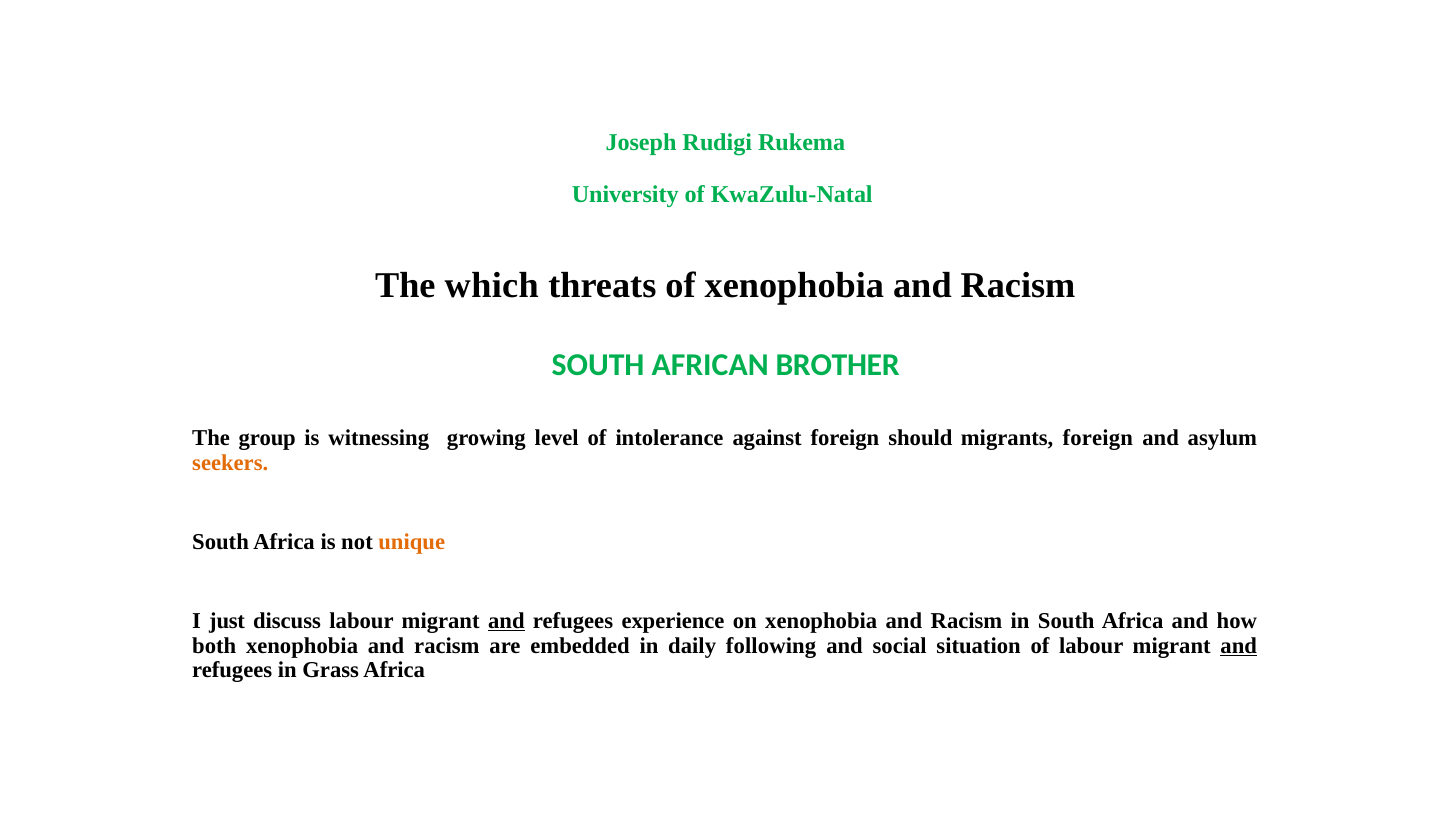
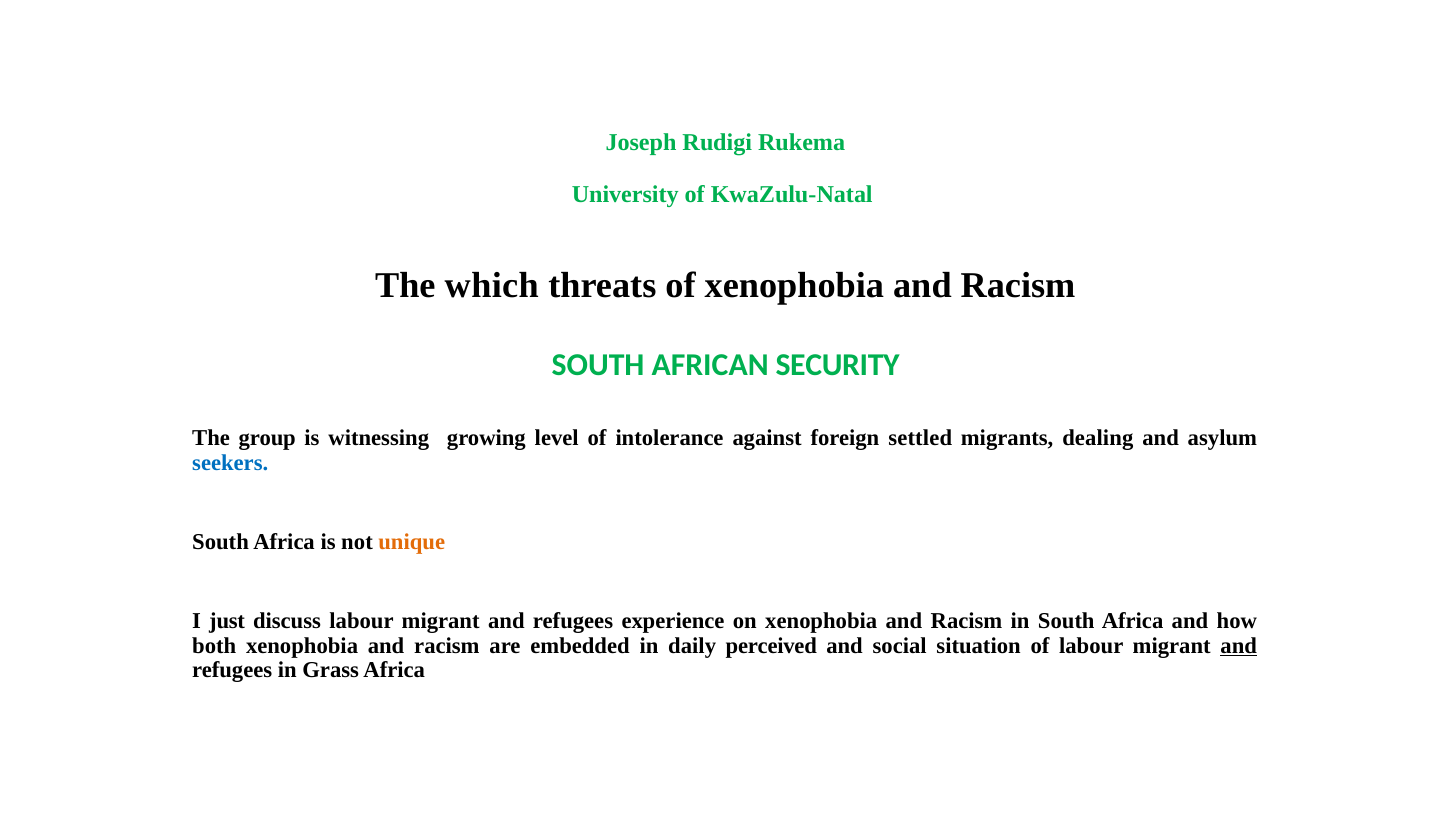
BROTHER: BROTHER -> SECURITY
should: should -> settled
migrants foreign: foreign -> dealing
seekers colour: orange -> blue
and at (506, 621) underline: present -> none
following: following -> perceived
